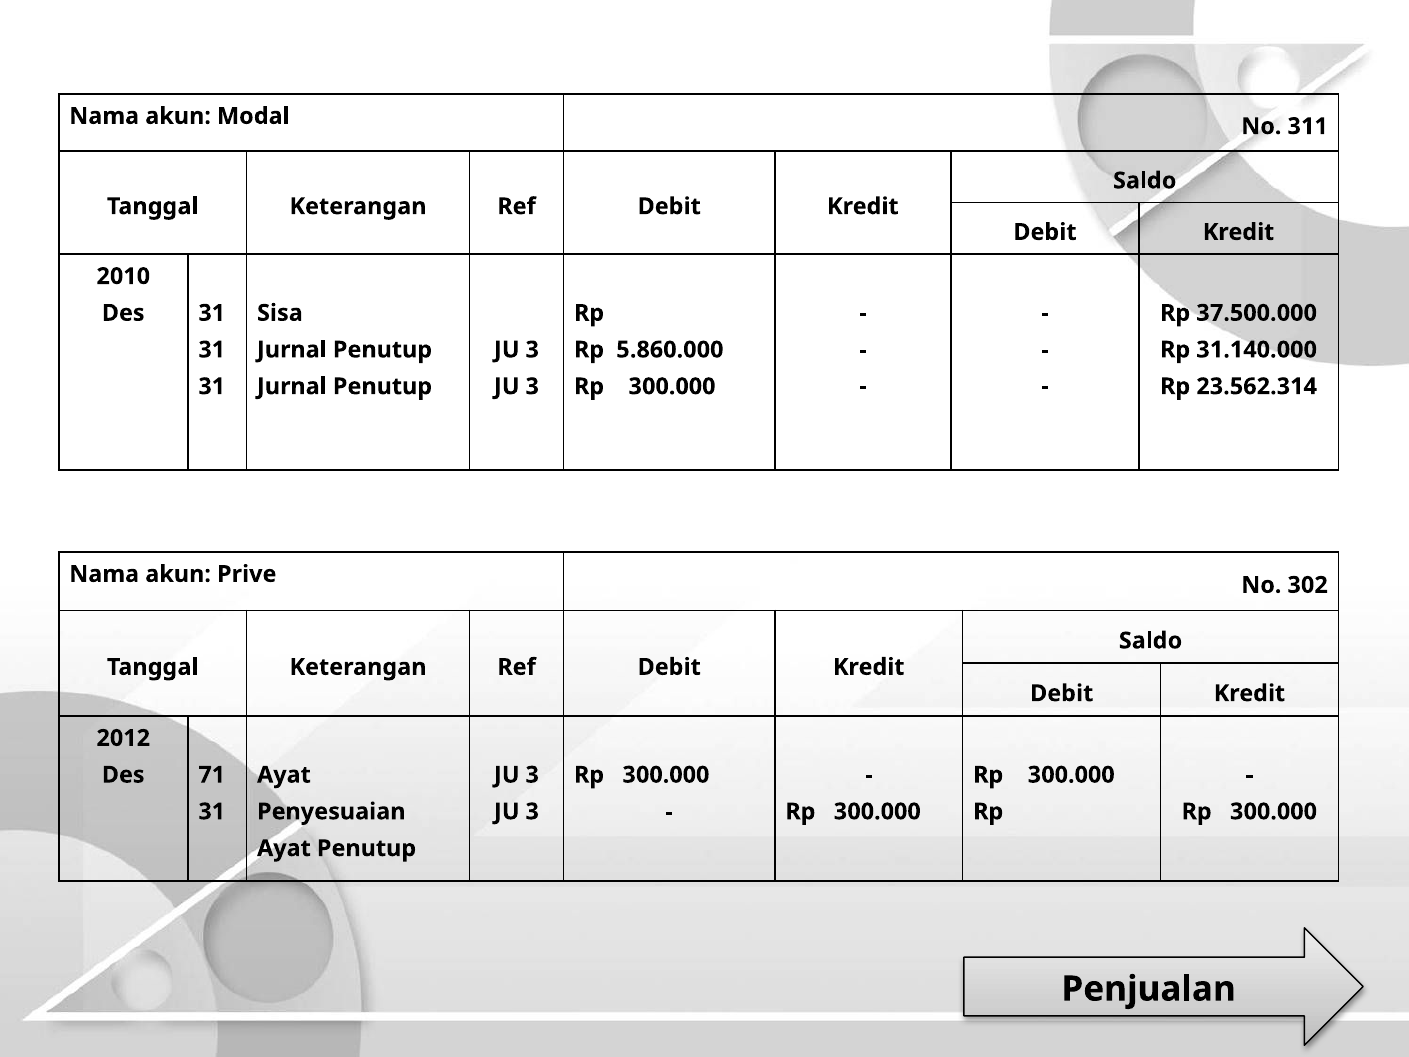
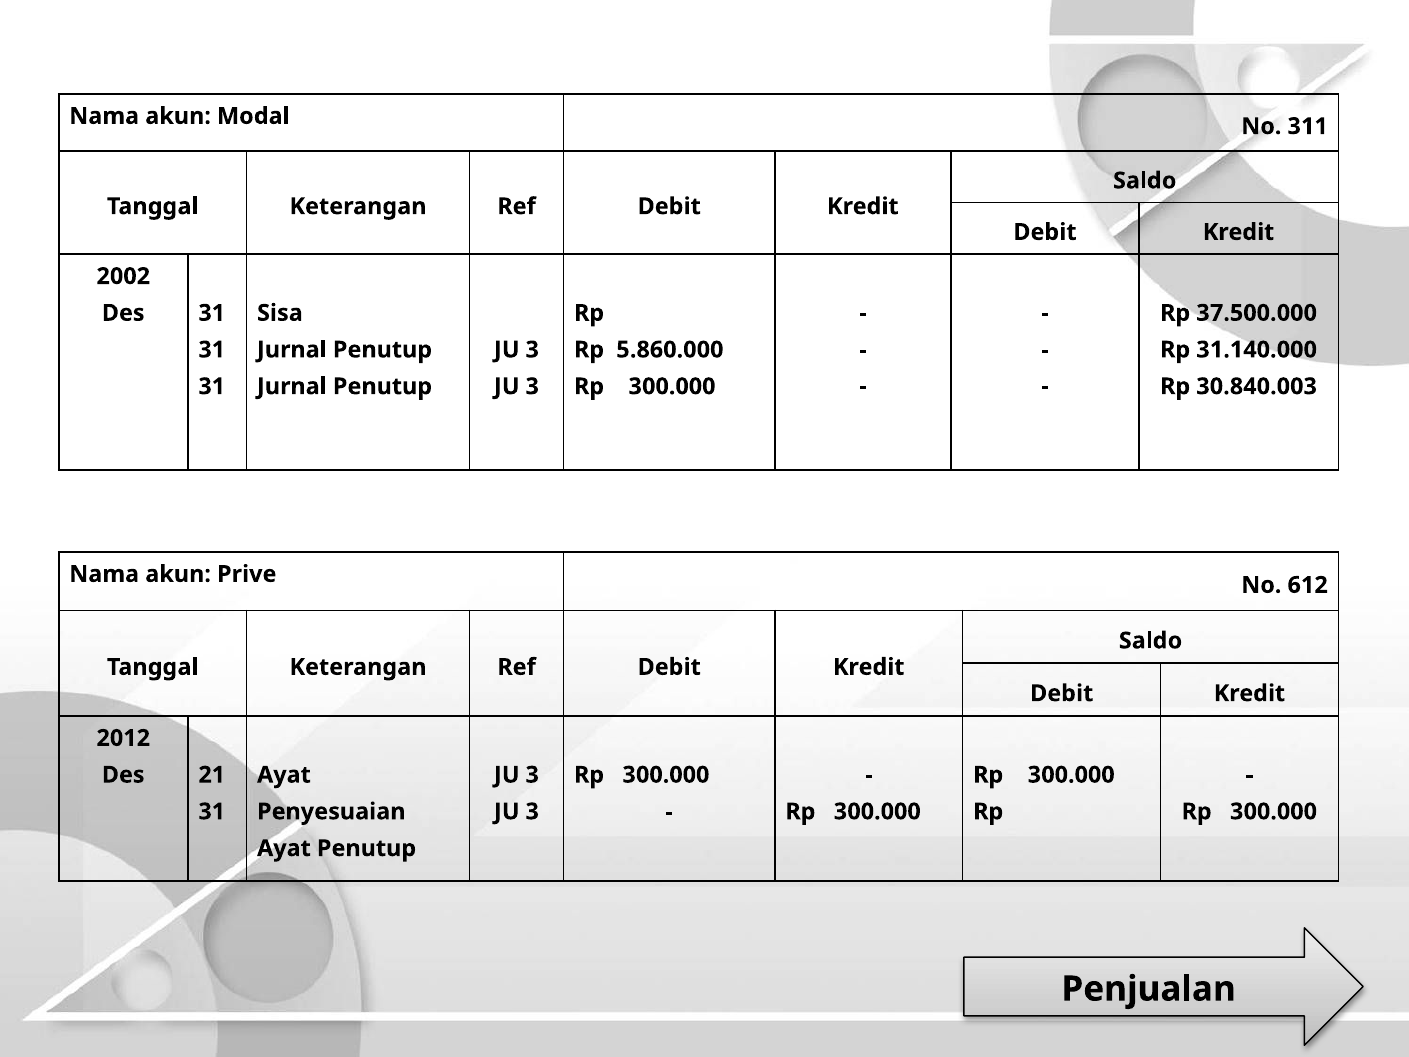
2010: 2010 -> 2002
23.562.314: 23.562.314 -> 30.840.003
302: 302 -> 612
71: 71 -> 21
